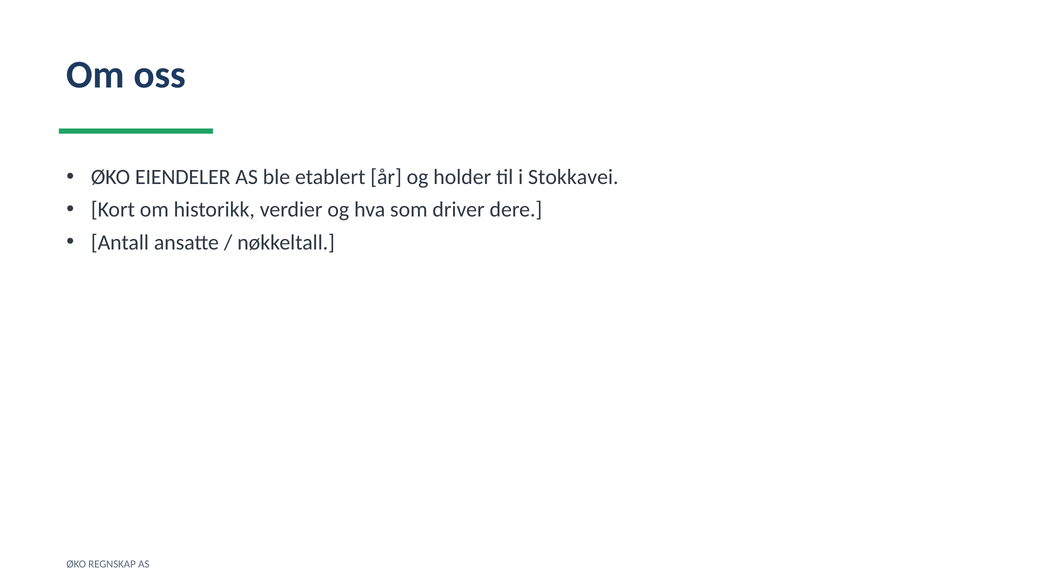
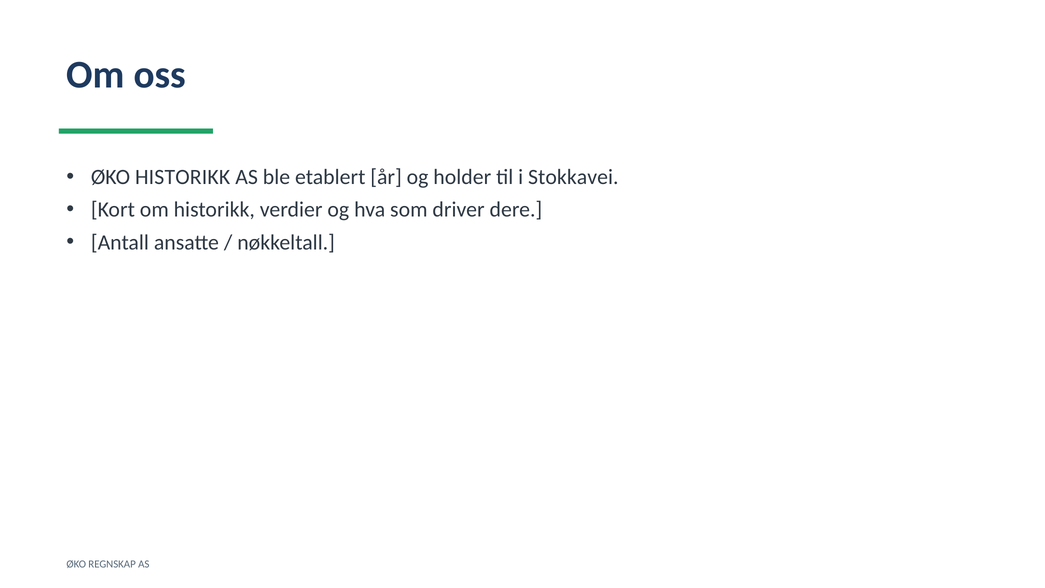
ØKO EIENDELER: EIENDELER -> HISTORIKK
